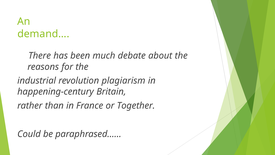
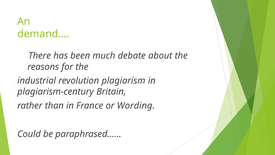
happening-century: happening-century -> plagiarism-century
Together: Together -> Wording
